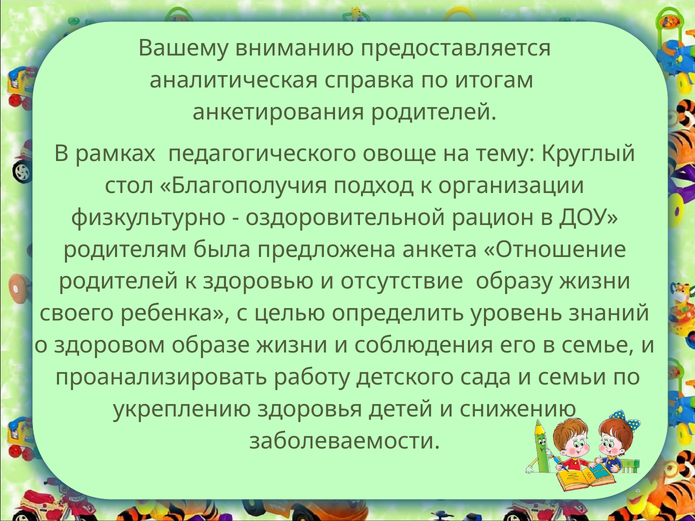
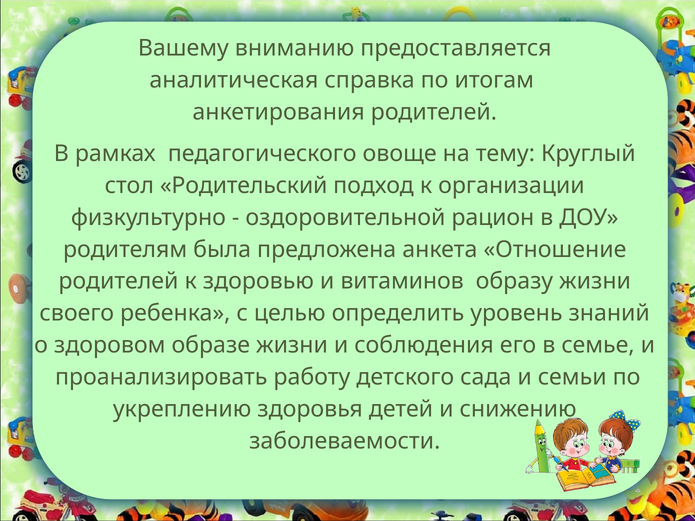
Благополучия: Благополучия -> Родительский
отсутствие: отсутствие -> витаминов
